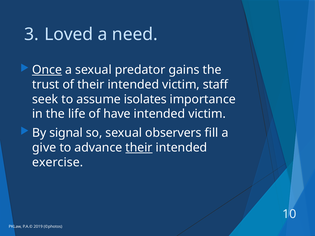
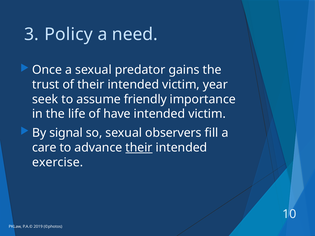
Loved: Loved -> Policy
Once underline: present -> none
staff: staff -> year
isolates: isolates -> friendly
give: give -> care
